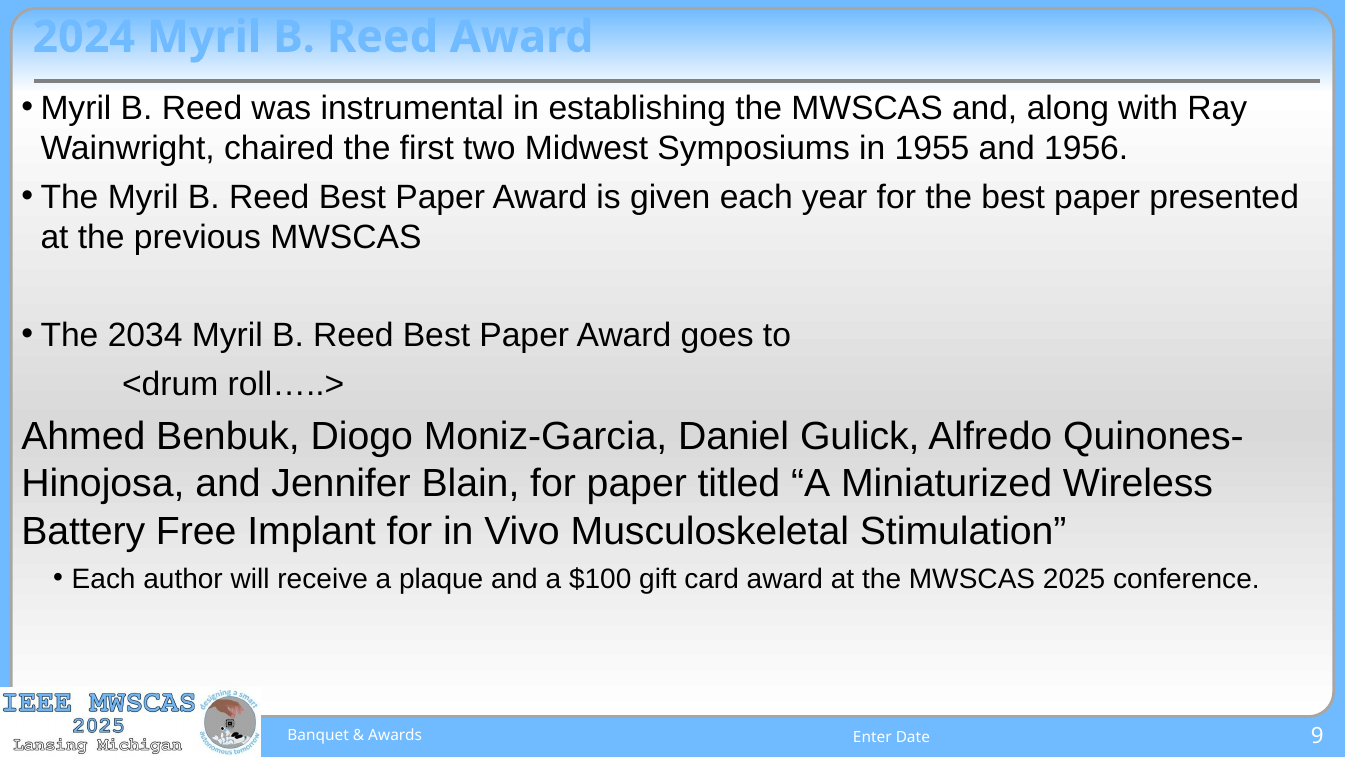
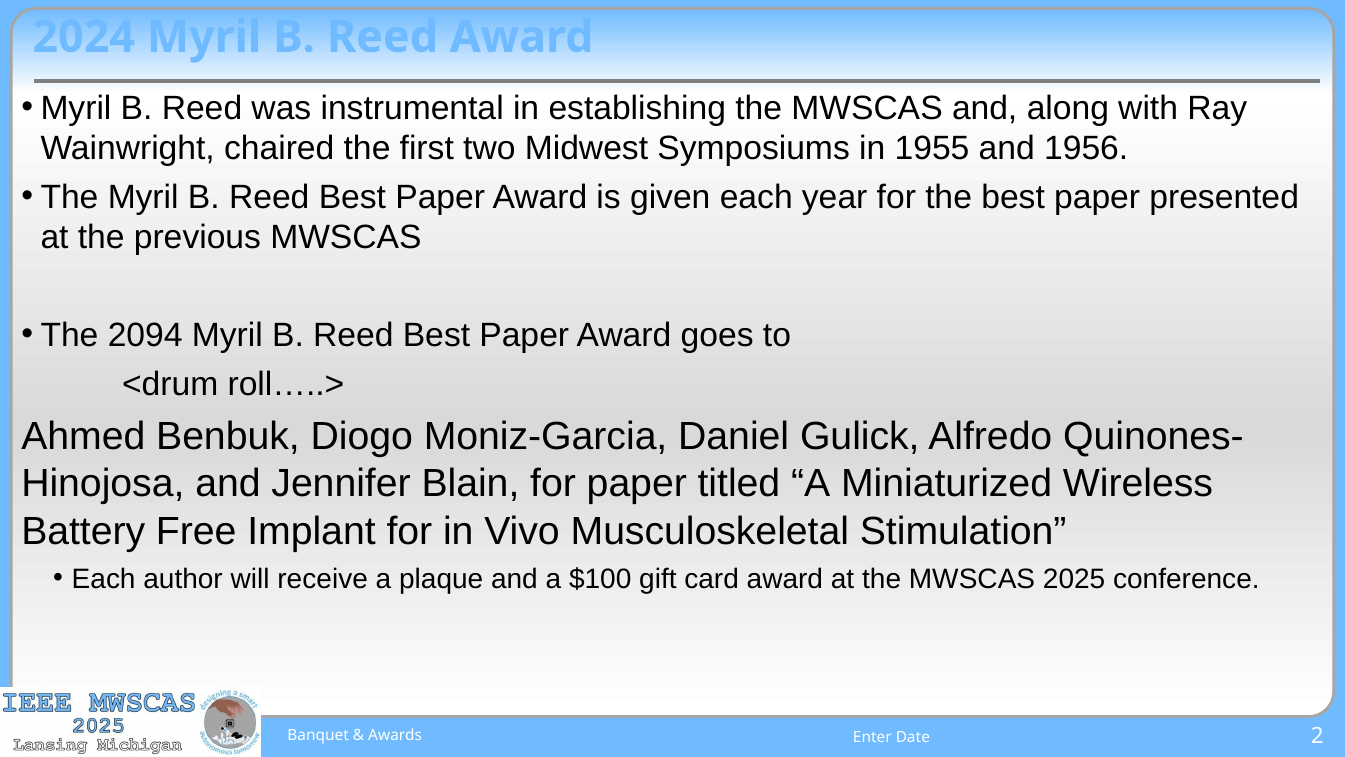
2034: 2034 -> 2094
9: 9 -> 2
